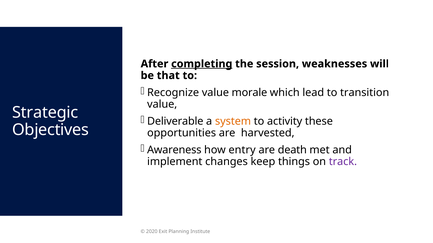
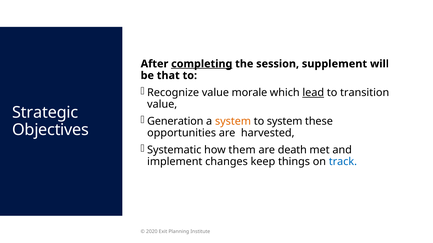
weaknesses: weaknesses -> supplement
lead underline: none -> present
Deliverable: Deliverable -> Generation
to activity: activity -> system
Awareness: Awareness -> Systematic
entry: entry -> them
track colour: purple -> blue
